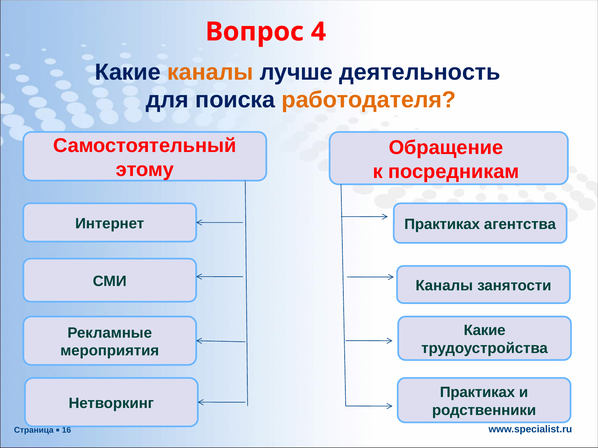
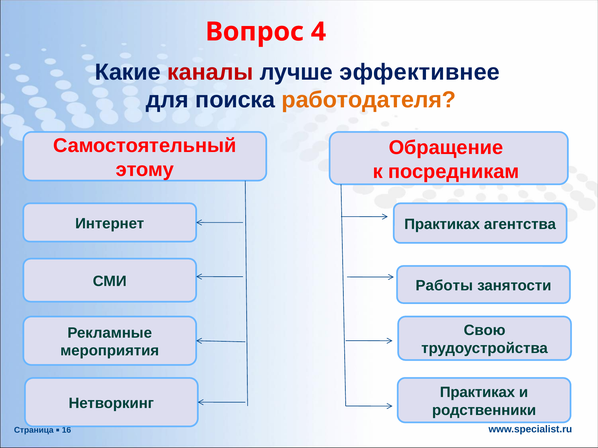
каналы at (210, 72) colour: orange -> red
деятельность: деятельность -> эффективнее
Каналы at (444, 286): Каналы -> Работы
Какие at (485, 331): Какие -> Свою
